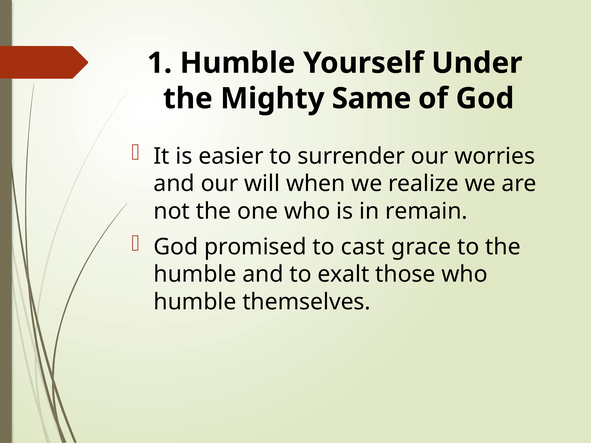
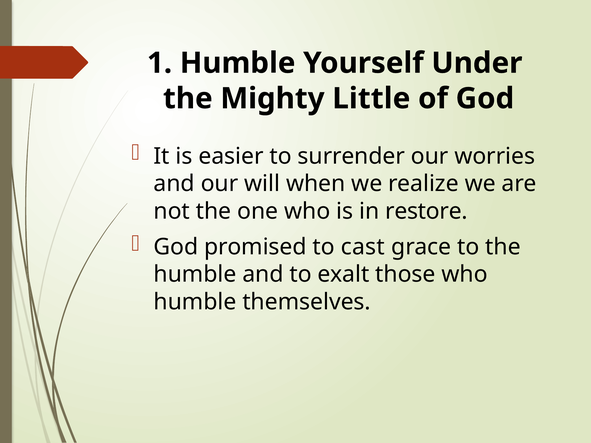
Same: Same -> Little
remain: remain -> restore
